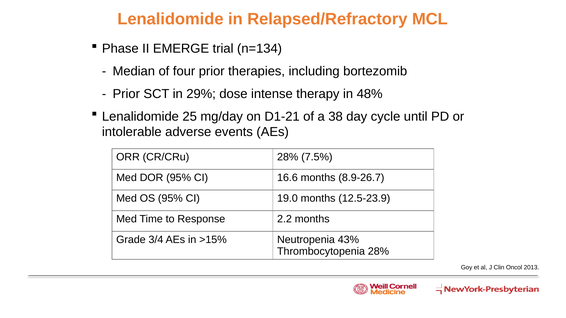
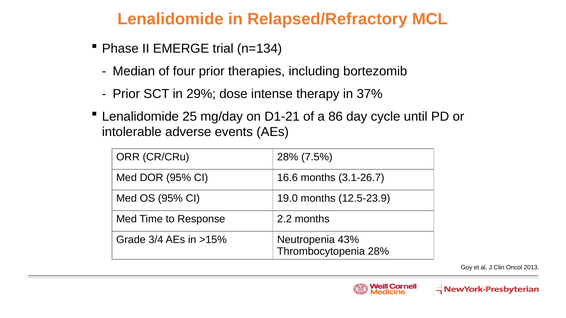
48%: 48% -> 37%
38: 38 -> 86
8.9-26.7: 8.9-26.7 -> 3.1-26.7
